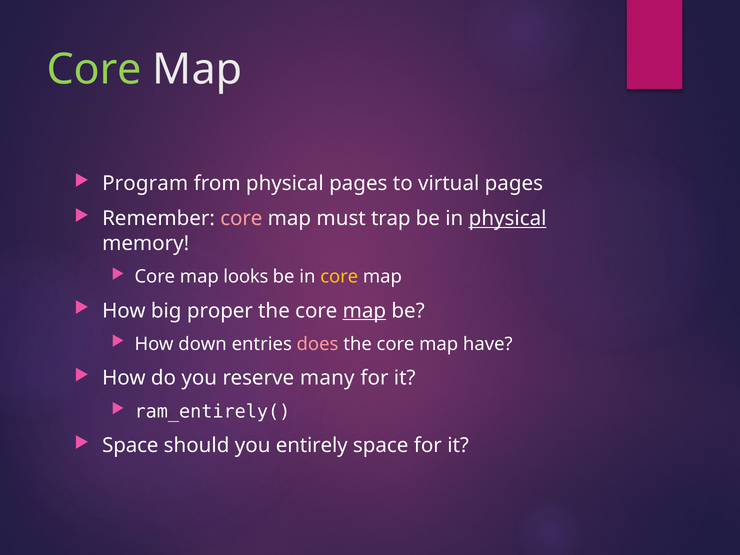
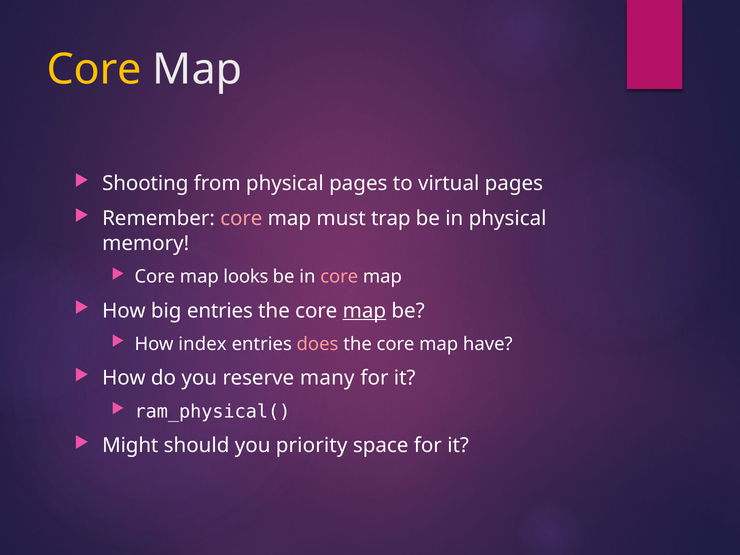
Core at (94, 69) colour: light green -> yellow
Program: Program -> Shooting
physical at (508, 219) underline: present -> none
core at (339, 277) colour: yellow -> pink
big proper: proper -> entries
down: down -> index
ram_entirely(: ram_entirely( -> ram_physical(
Space at (130, 446): Space -> Might
entirely: entirely -> priority
